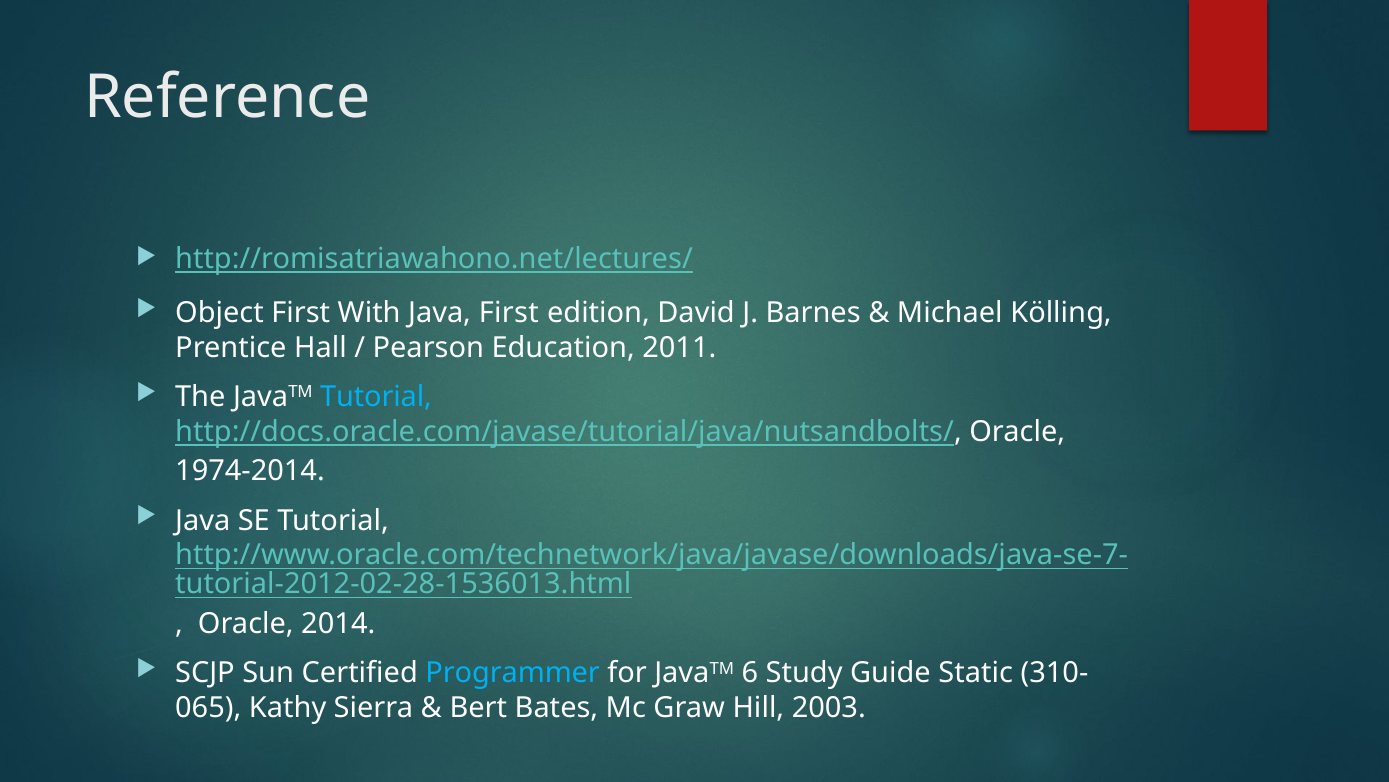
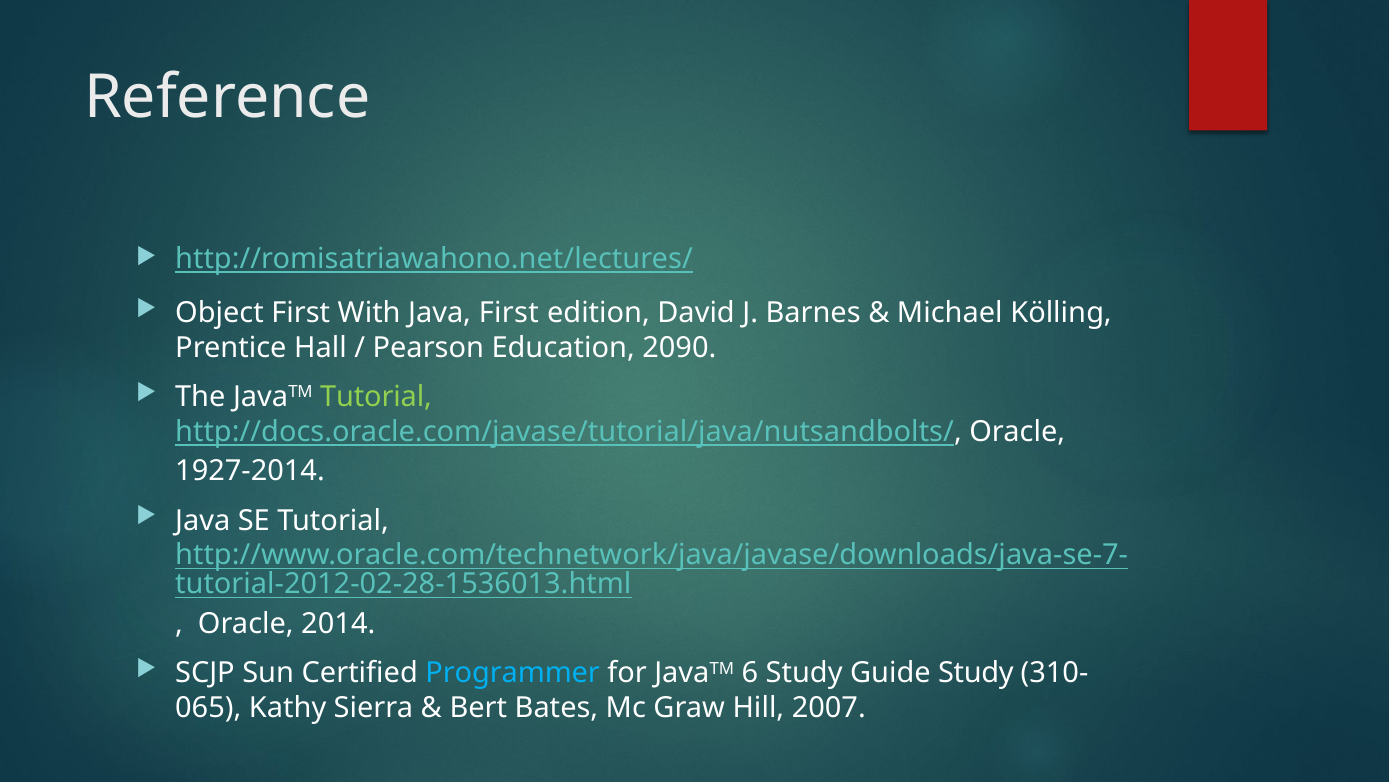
2011: 2011 -> 2090
Tutorial at (376, 397) colour: light blue -> light green
1974-2014: 1974-2014 -> 1927-2014
Guide Static: Static -> Study
2003: 2003 -> 2007
